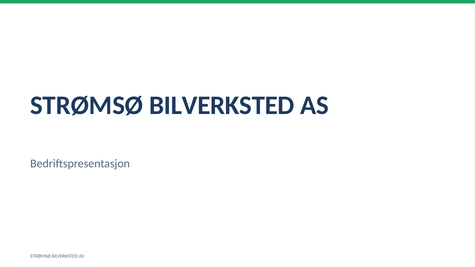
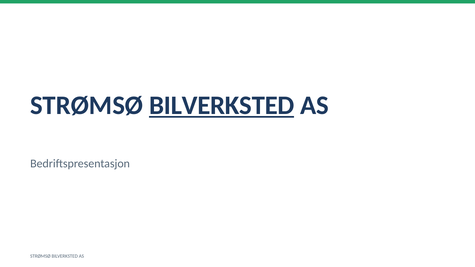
BILVERKSTED at (222, 105) underline: none -> present
